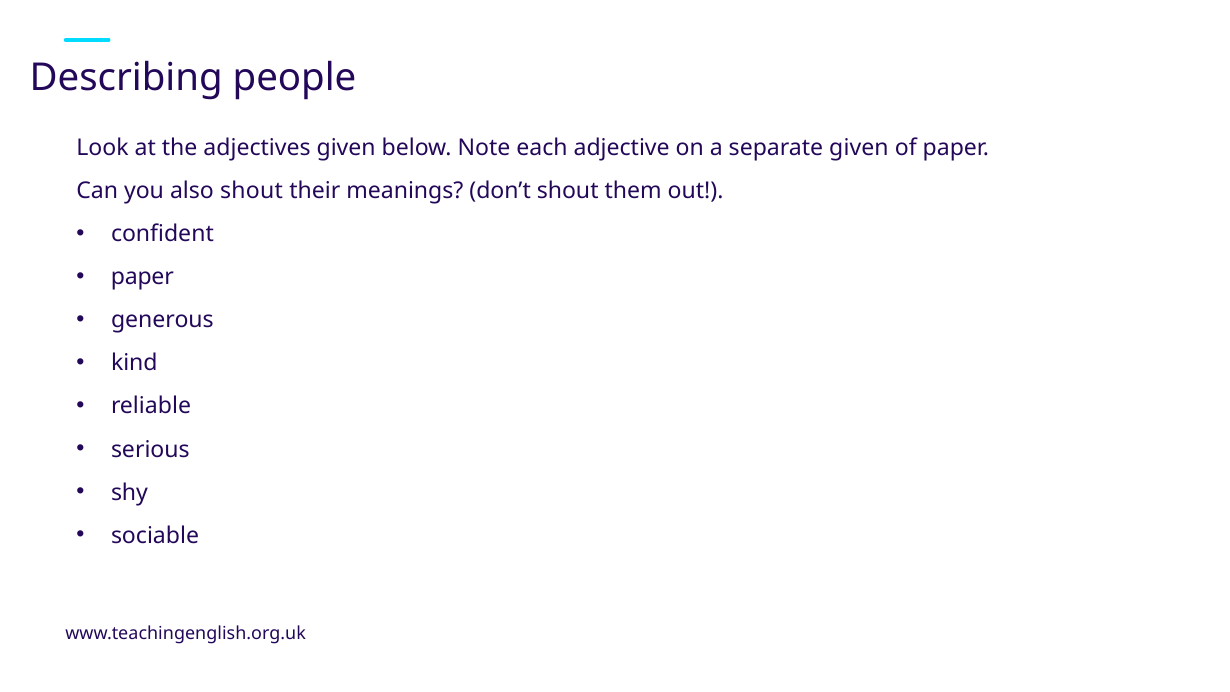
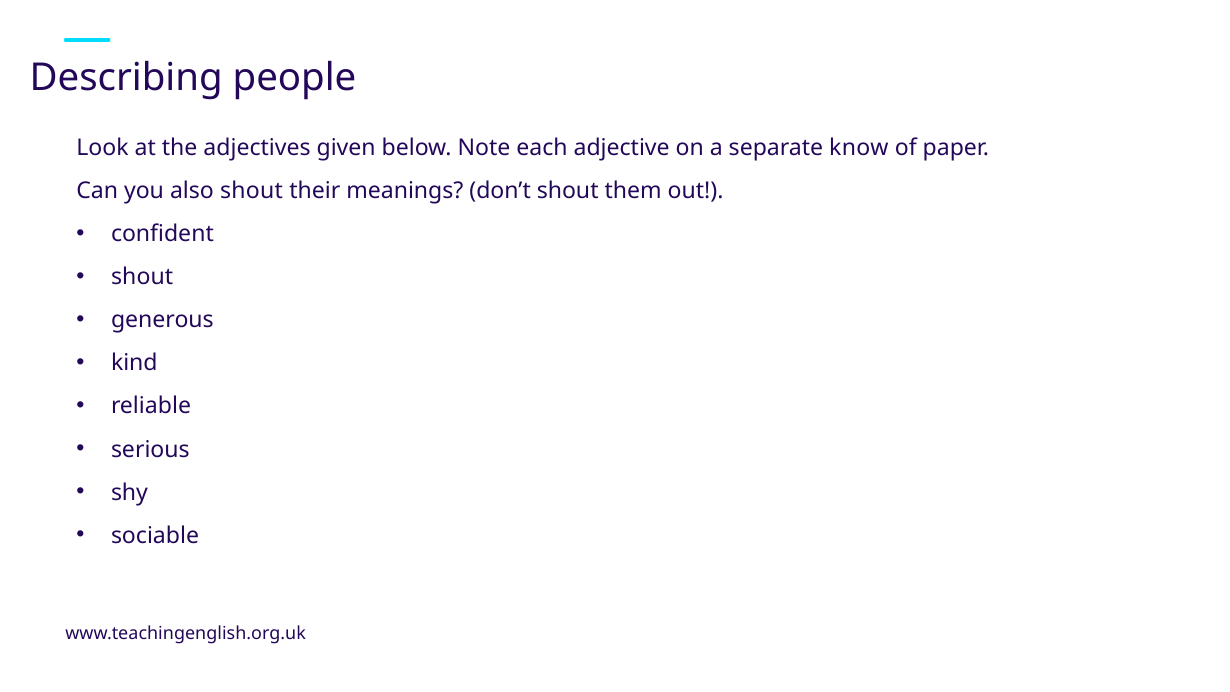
separate given: given -> know
paper at (142, 277): paper -> shout
